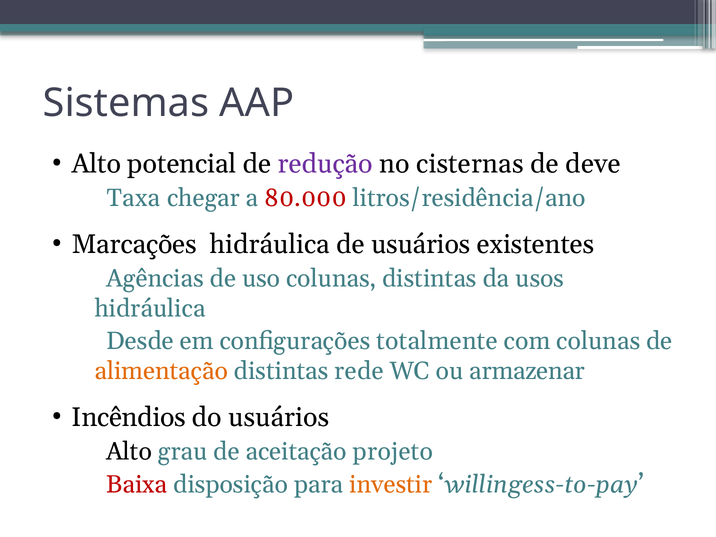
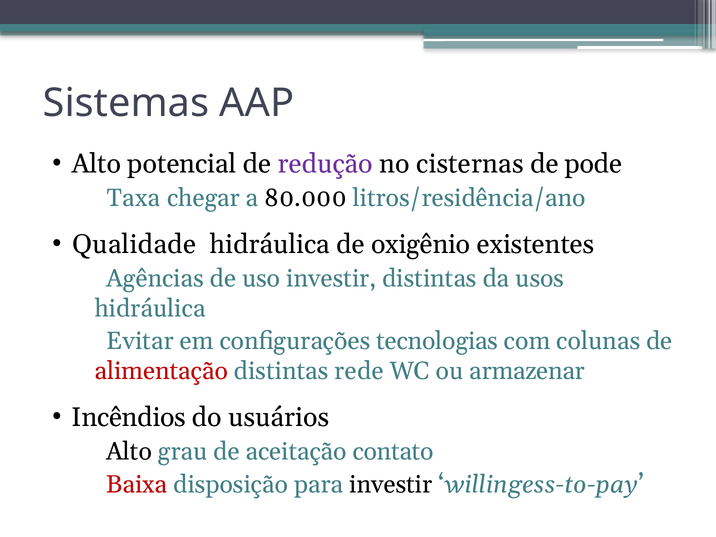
deve: deve -> pode
80.000 colour: red -> black
Marcações: Marcações -> Qualidade
de usuários: usuários -> oxigênio
uso colunas: colunas -> investir
Desde: Desde -> Evitar
totalmente: totalmente -> tecnologias
alimentação colour: orange -> red
projeto: projeto -> contato
investir at (391, 484) colour: orange -> black
